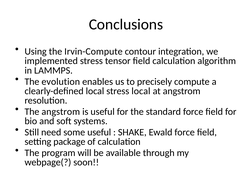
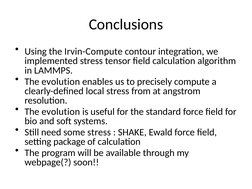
stress local: local -> from
angstrom at (61, 112): angstrom -> evolution
some useful: useful -> stress
